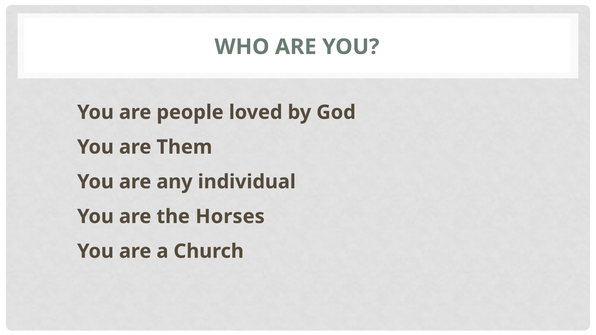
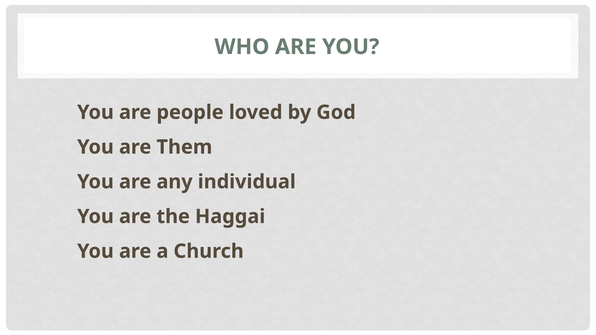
Horses: Horses -> Haggai
